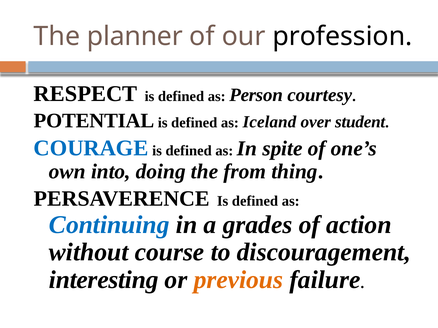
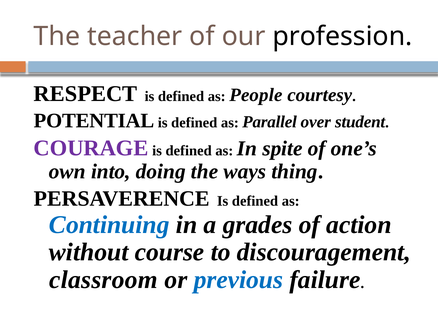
planner: planner -> teacher
Person: Person -> People
Iceland: Iceland -> Parallel
COURAGE colour: blue -> purple
from: from -> ways
interesting: interesting -> classroom
previous colour: orange -> blue
